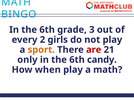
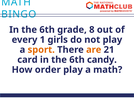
3: 3 -> 8
2: 2 -> 1
are colour: red -> orange
only: only -> card
when: when -> order
